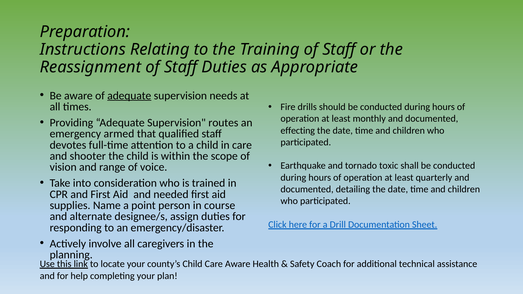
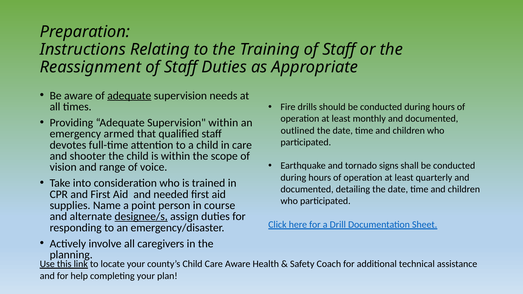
Supervision routes: routes -> within
effecting: effecting -> outlined
toxic: toxic -> signs
designee/s underline: none -> present
